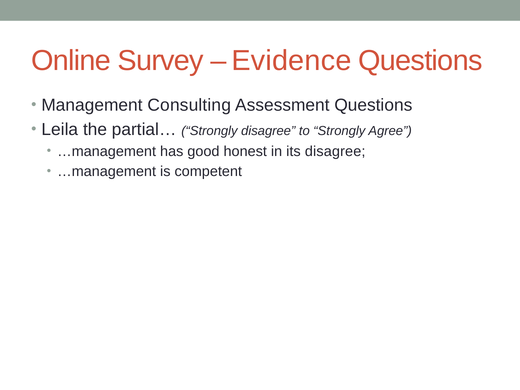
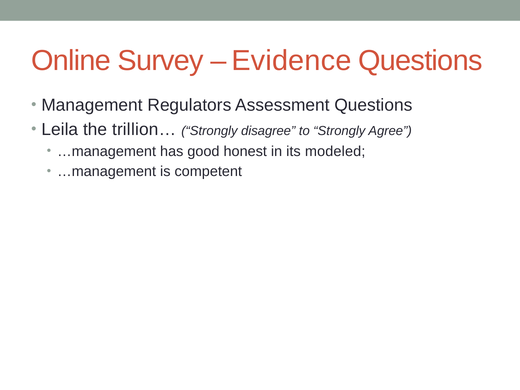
Consulting: Consulting -> Regulators
partial…: partial… -> trillion…
its disagree: disagree -> modeled
